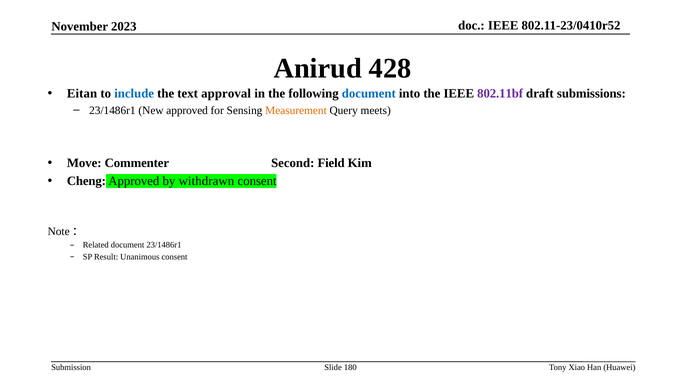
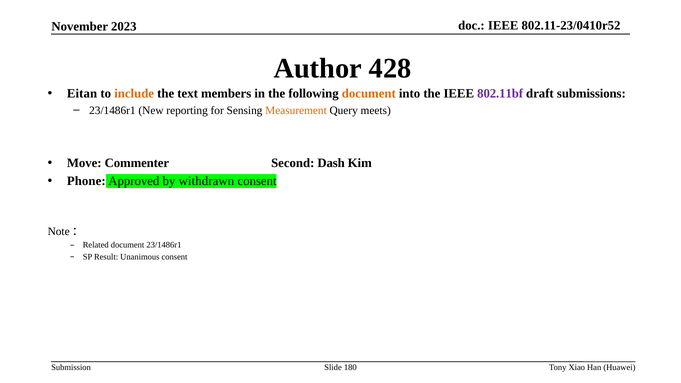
Anirud: Anirud -> Author
include colour: blue -> orange
approval: approval -> members
document at (369, 94) colour: blue -> orange
New approved: approved -> reporting
Field: Field -> Dash
Cheng: Cheng -> Phone
